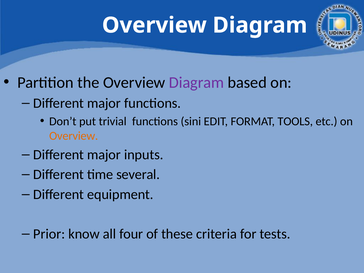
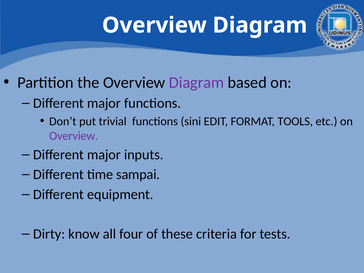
Overview at (74, 136) colour: orange -> purple
several: several -> sampai
Prior: Prior -> Dirty
